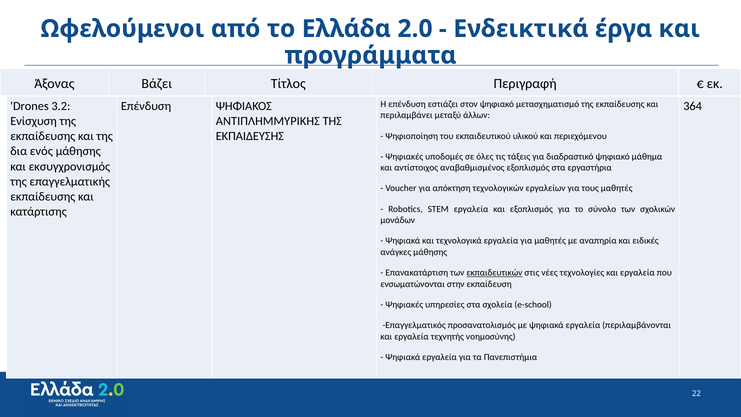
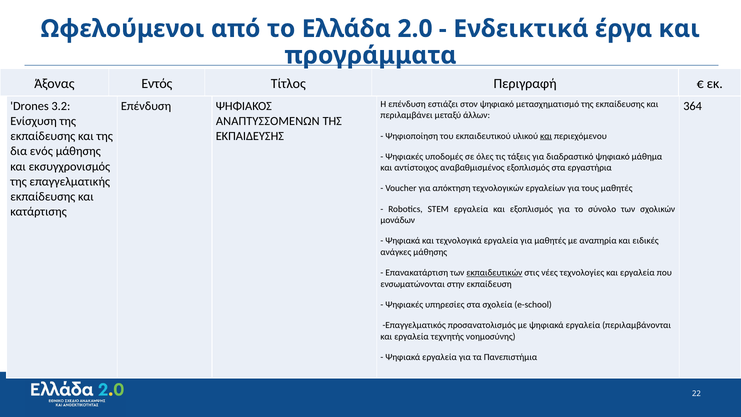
Βάζει: Βάζει -> Εντός
ΑΝΤΙΠΛΗΜΜΥΡΙΚΗΣ: ΑΝΤΙΠΛΗΜΜΥΡΙΚΗΣ -> ΑΝΑΠΤΥΣΣΟΜΕΝΩΝ
και at (546, 136) underline: none -> present
